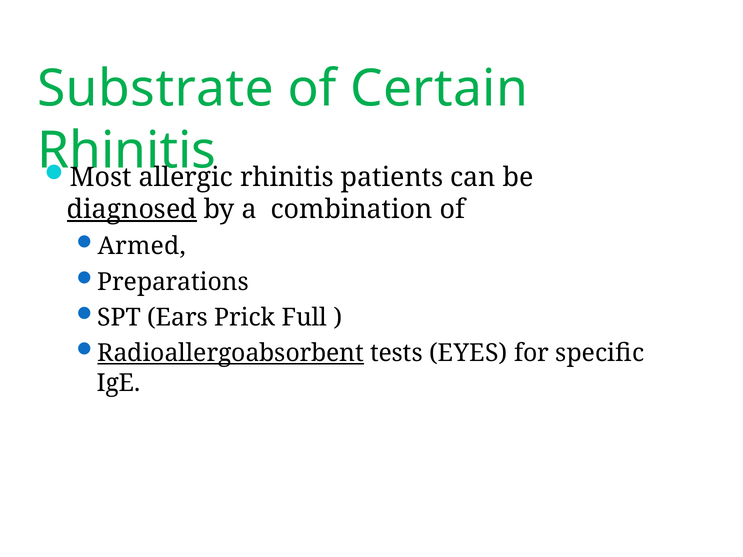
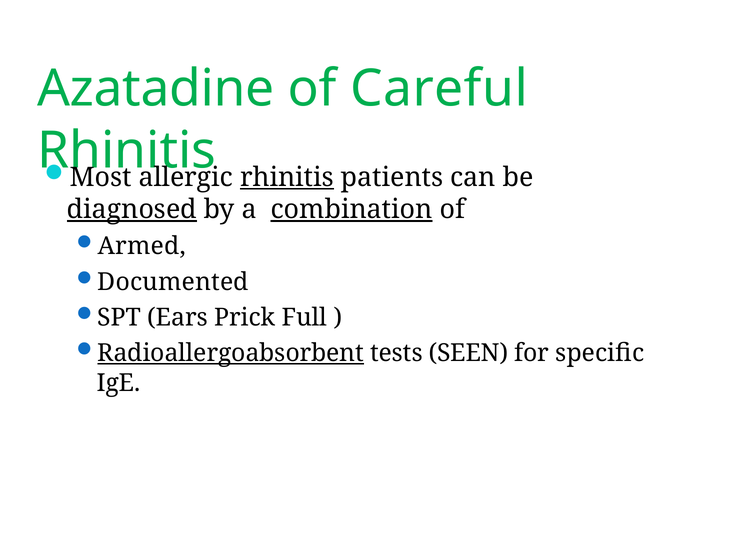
Substrate: Substrate -> Azatadine
Certain: Certain -> Careful
rhinitis at (287, 177) underline: none -> present
combination underline: none -> present
Preparations: Preparations -> Documented
EYES: EYES -> SEEN
